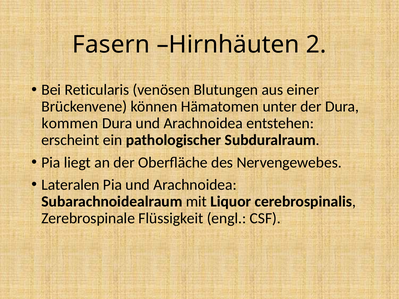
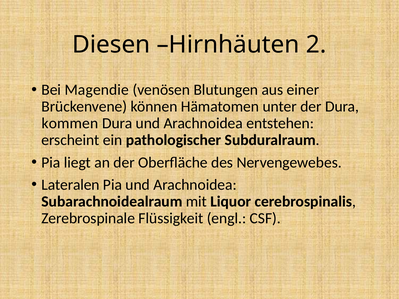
Fasern: Fasern -> Diesen
Reticularis: Reticularis -> Magendie
